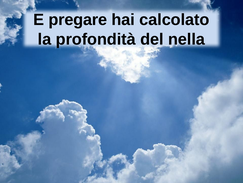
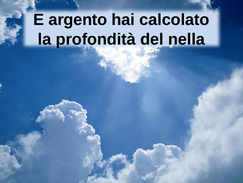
pregare: pregare -> argento
